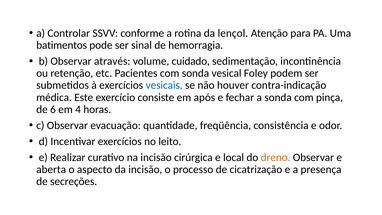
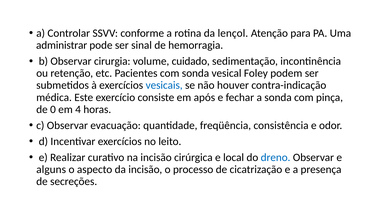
batimentos: batimentos -> administrar
através: através -> cirurgia
6: 6 -> 0
dreno colour: orange -> blue
aberta: aberta -> alguns
